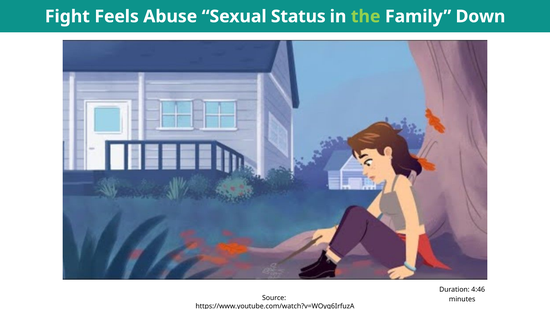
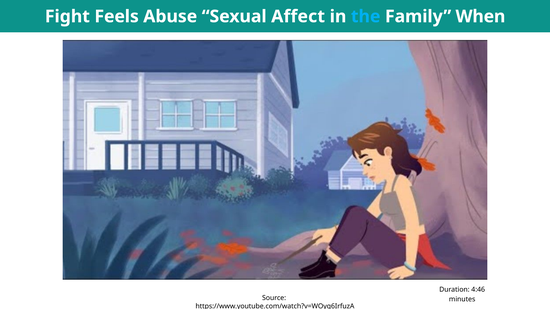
Status: Status -> Affect
the colour: light green -> light blue
Down: Down -> When
